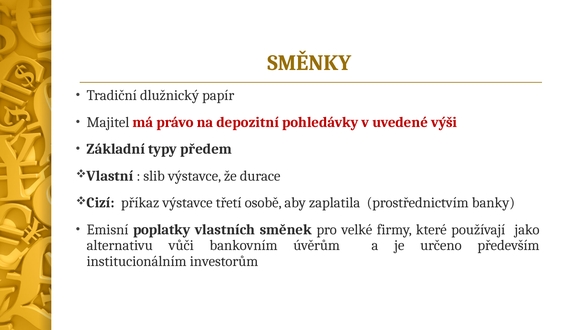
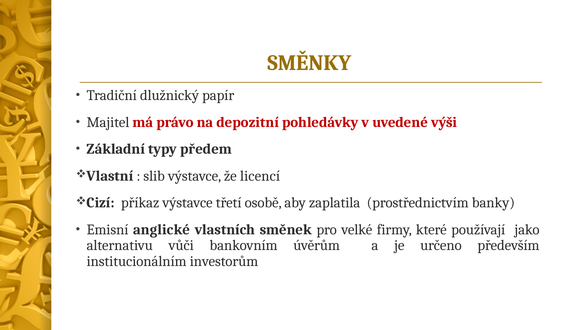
durace: durace -> licencí
poplatky: poplatky -> anglické
